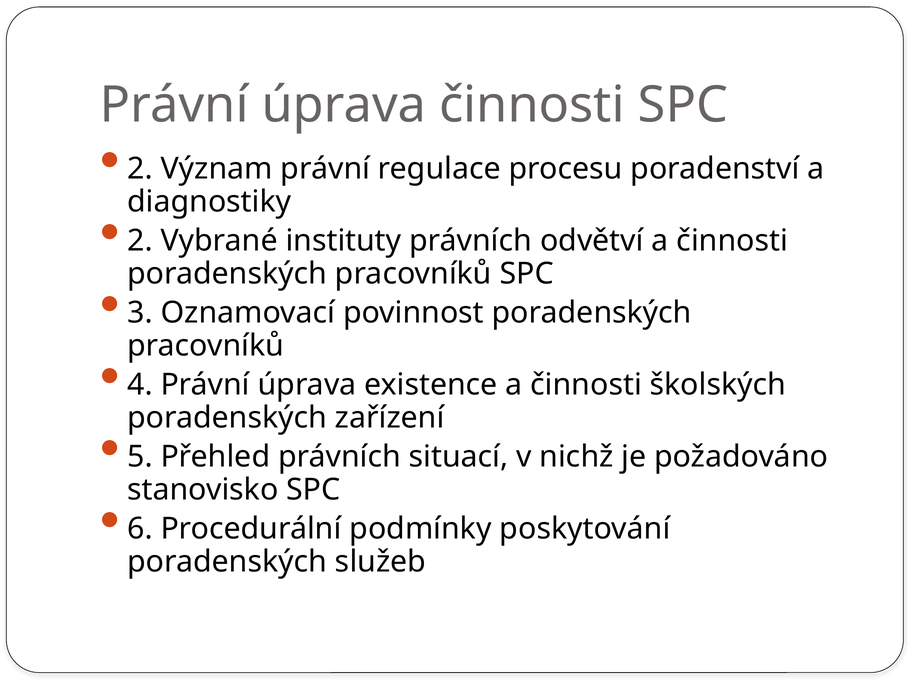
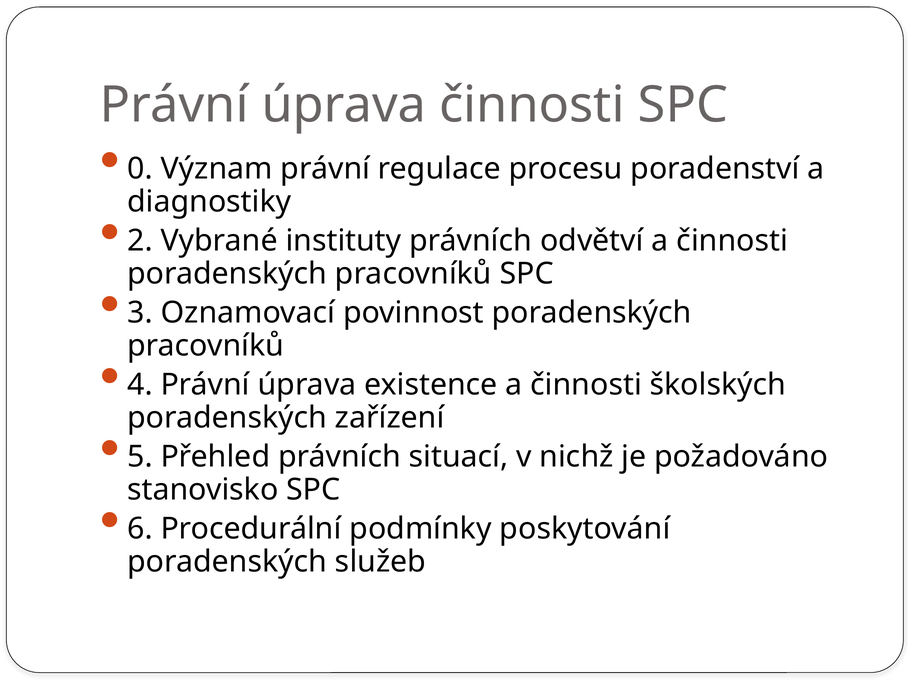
2 at (140, 169): 2 -> 0
